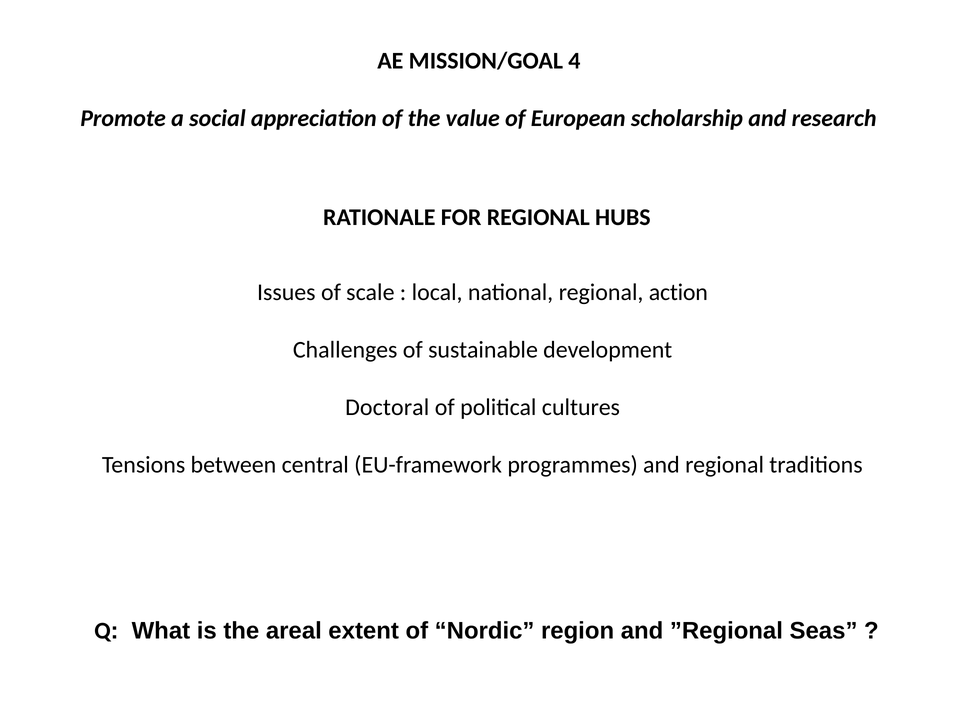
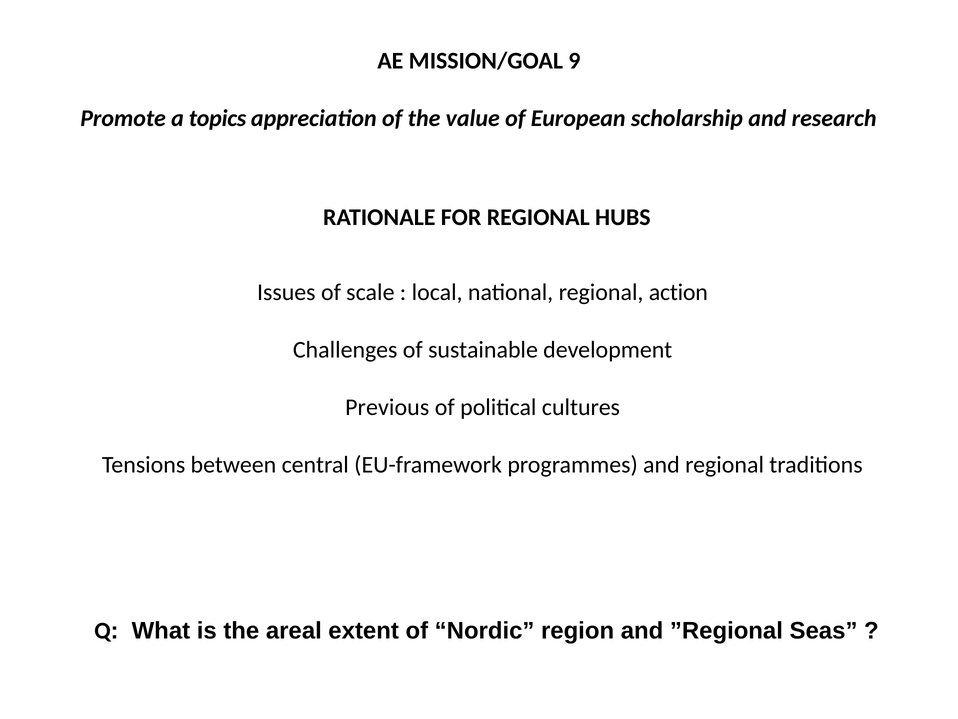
4: 4 -> 9
social: social -> topics
Doctoral: Doctoral -> Previous
